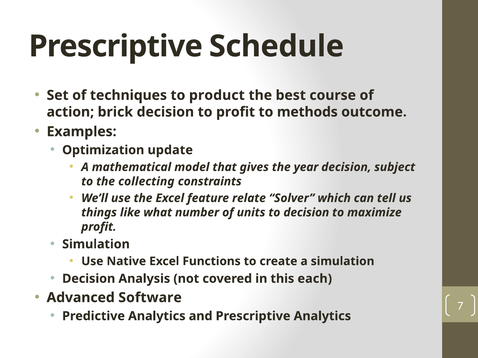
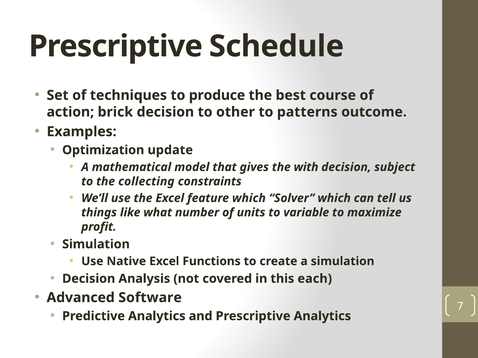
product: product -> produce
to profit: profit -> other
methods: methods -> patterns
year: year -> with
feature relate: relate -> which
to decision: decision -> variable
